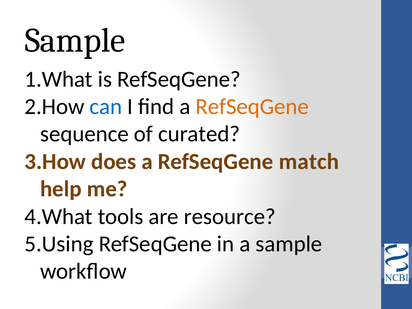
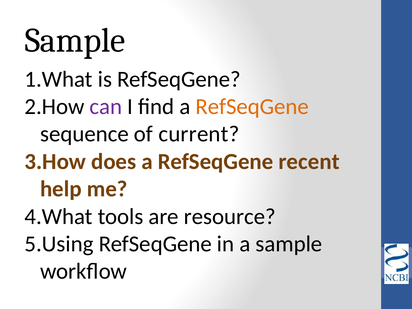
can colour: blue -> purple
curated: curated -> current
match: match -> recent
